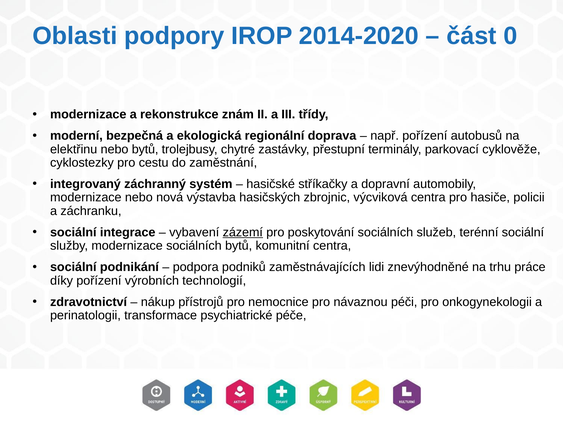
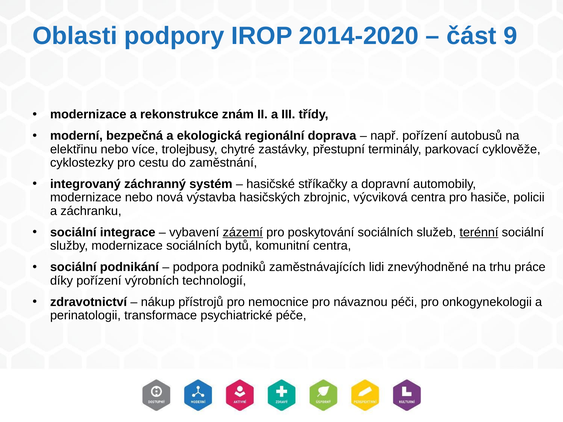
0: 0 -> 9
nebo bytů: bytů -> více
terénní underline: none -> present
